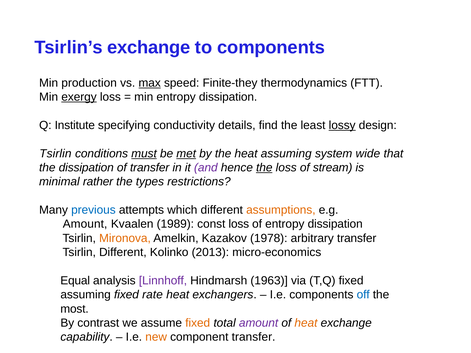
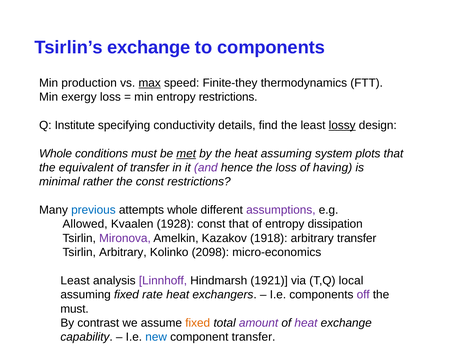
exergy underline: present -> none
min entropy dissipation: dissipation -> restrictions
Tsirlin at (55, 154): Tsirlin -> Whole
must at (144, 154) underline: present -> none
wide: wide -> plots
the dissipation: dissipation -> equivalent
the at (264, 168) underline: present -> none
stream: stream -> having
the types: types -> const
attempts which: which -> whole
assumptions colour: orange -> purple
Amount at (85, 224): Amount -> Allowed
1989: 1989 -> 1928
const loss: loss -> that
Mironova colour: orange -> purple
1978: 1978 -> 1918
Tsirlin Different: Different -> Arbitrary
2013: 2013 -> 2098
Equal at (75, 281): Equal -> Least
1963: 1963 -> 1921
T,Q fixed: fixed -> local
off colour: blue -> purple
most at (75, 309): most -> must
heat at (306, 323) colour: orange -> purple
new colour: orange -> blue
